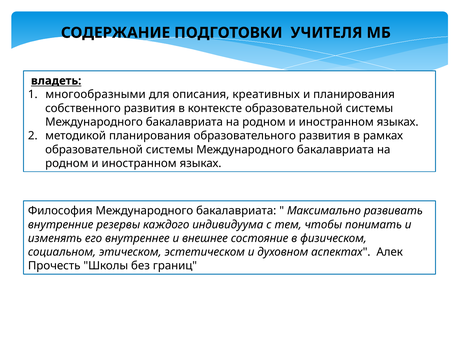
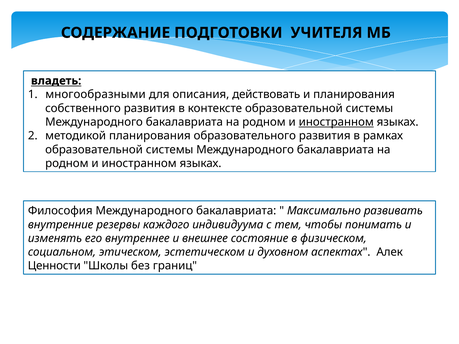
креативных: креативных -> действовать
иностранном at (336, 122) underline: none -> present
Прочесть: Прочесть -> Ценности
